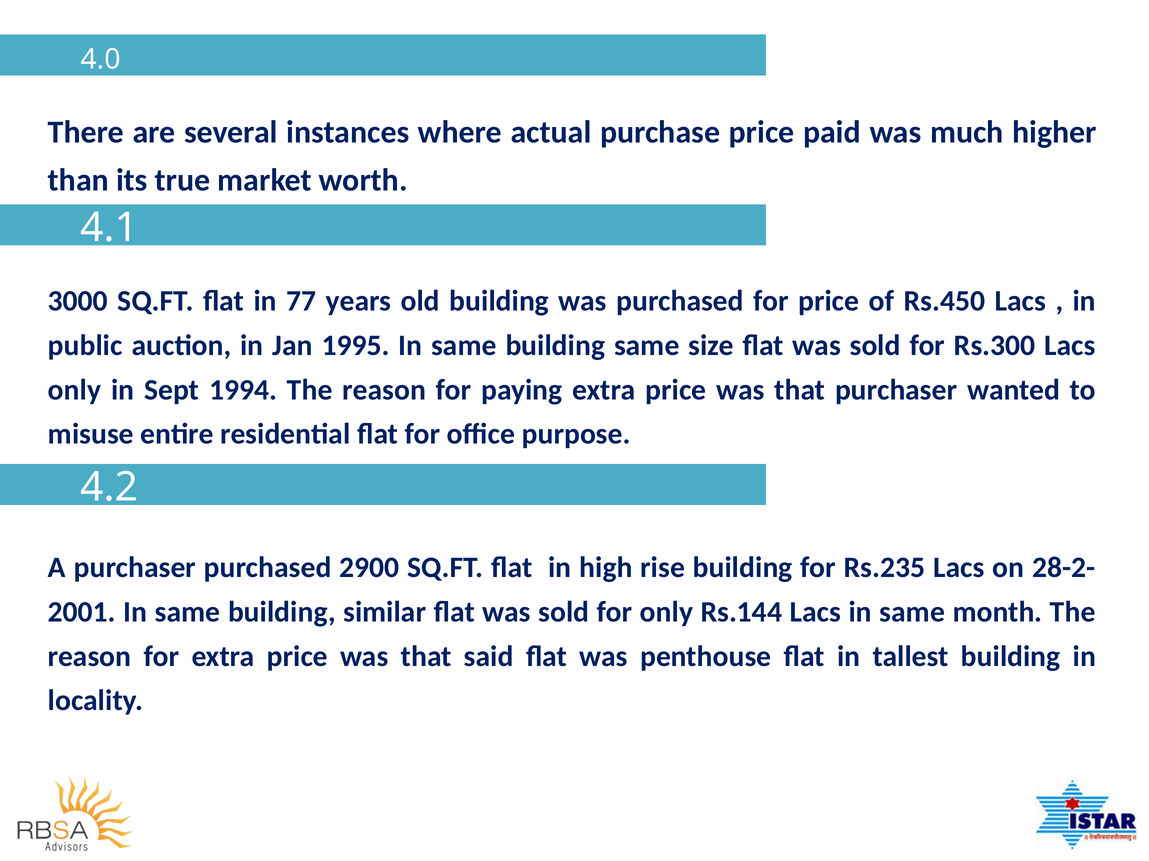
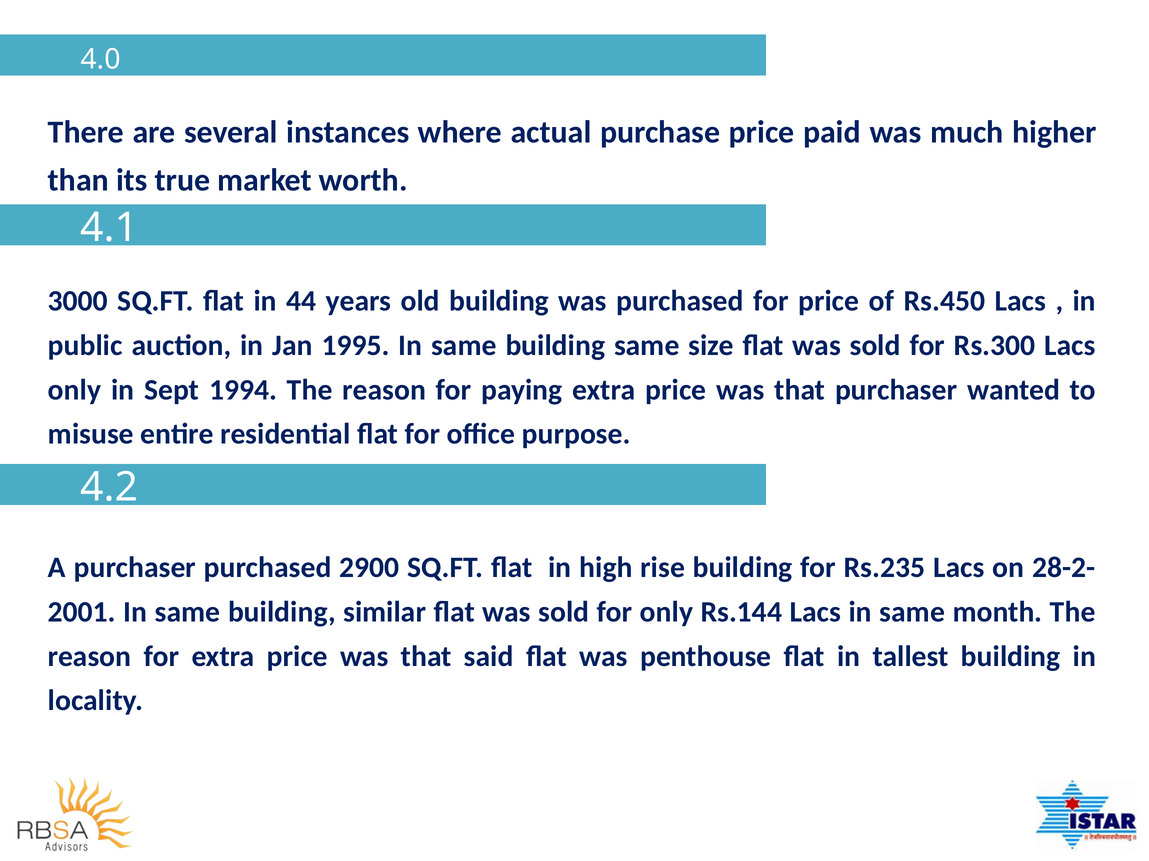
77: 77 -> 44
